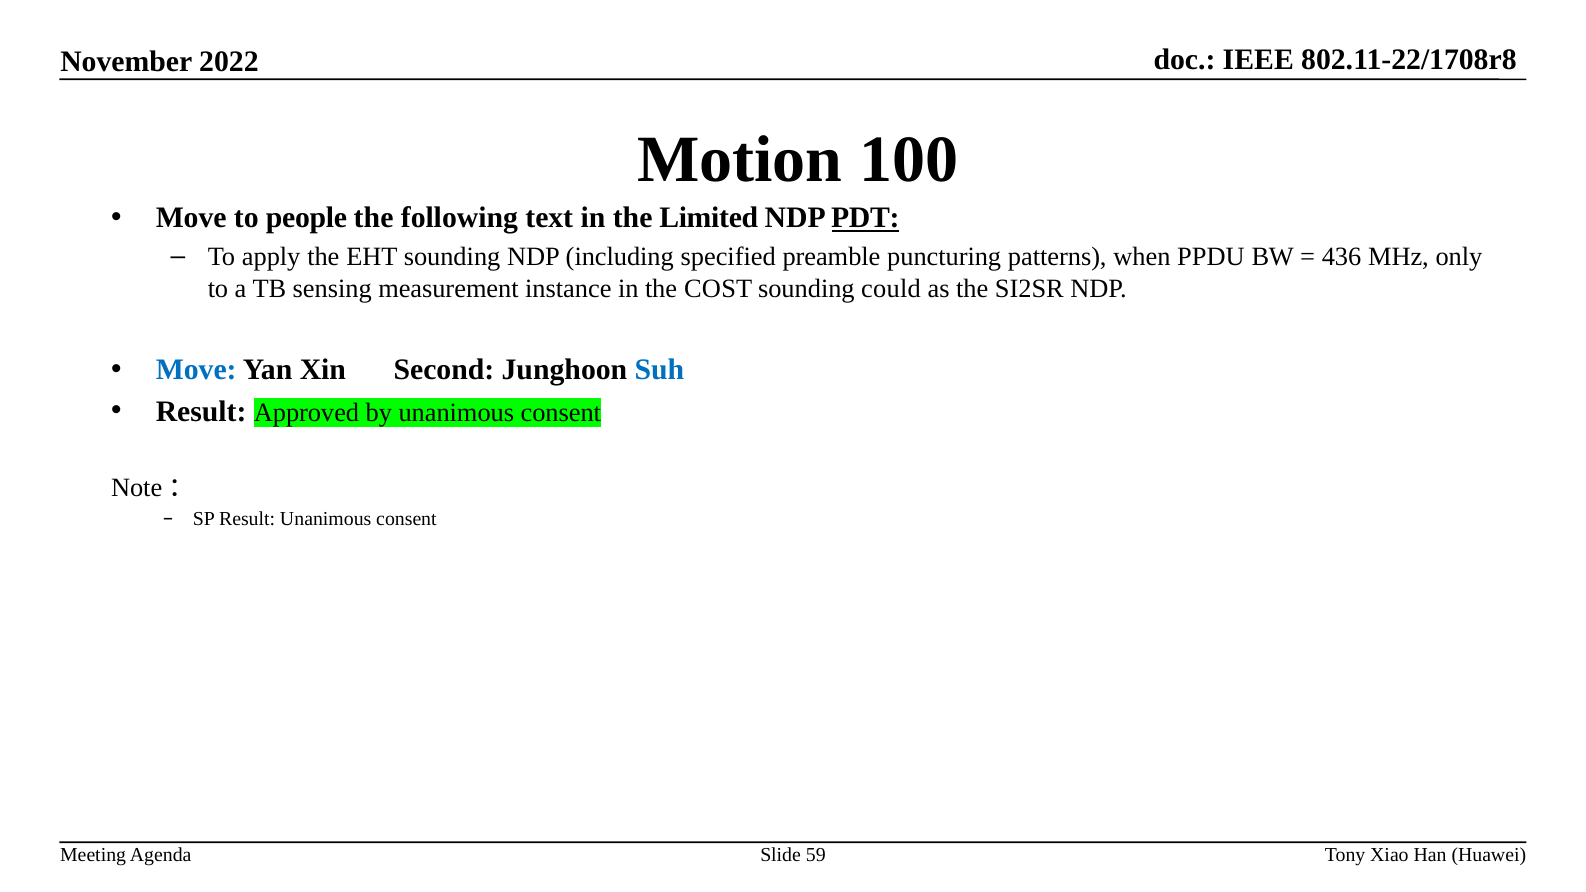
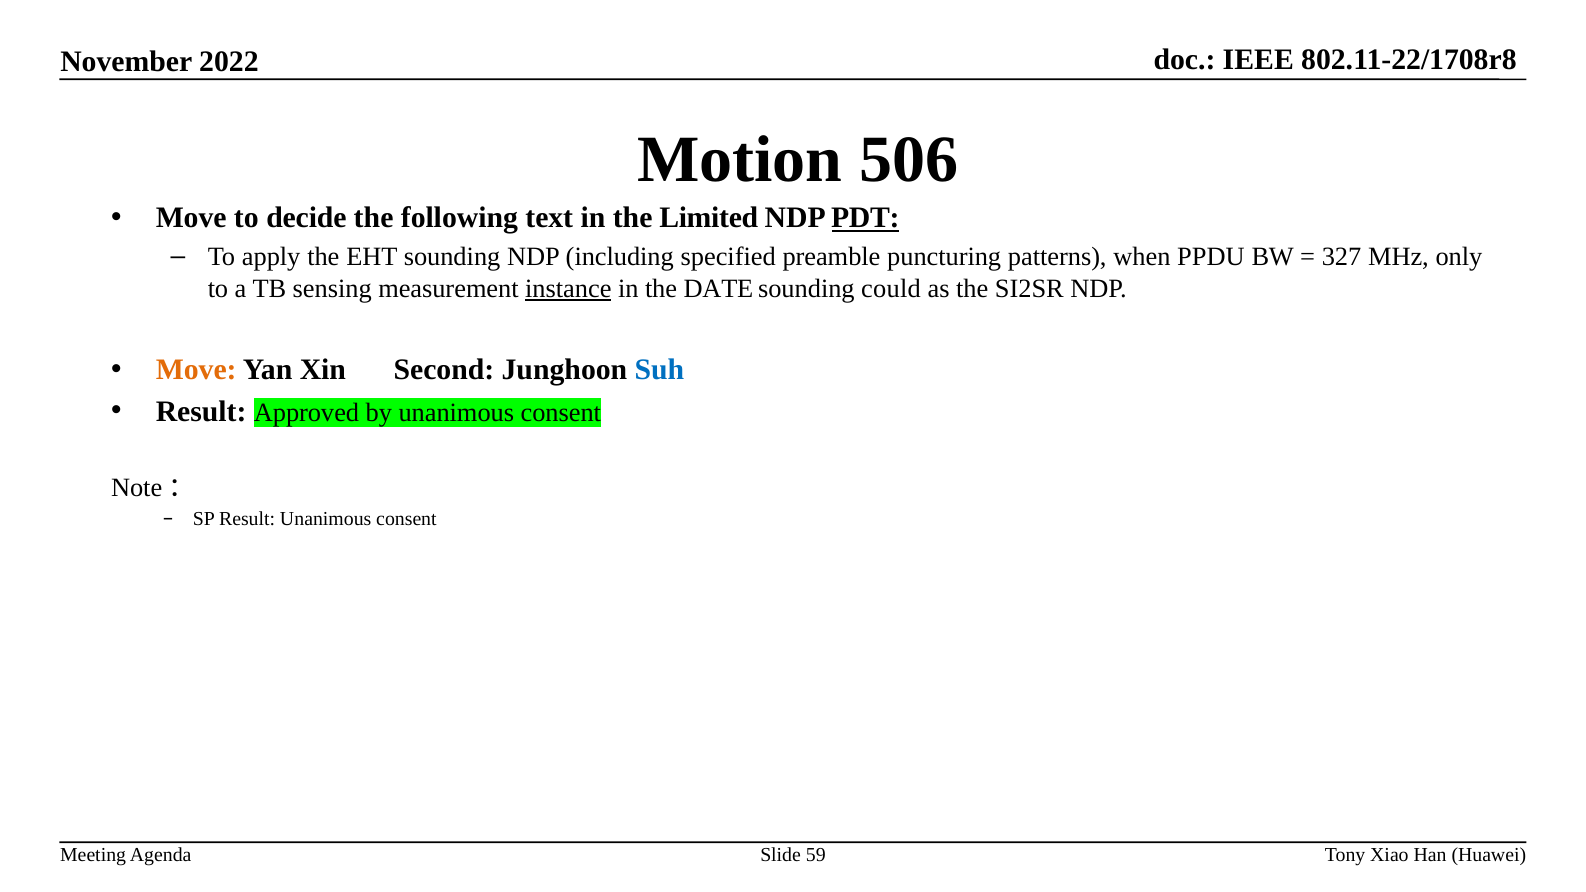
100: 100 -> 506
people: people -> decide
436: 436 -> 327
instance underline: none -> present
COST: COST -> DATE
Move at (196, 370) colour: blue -> orange
